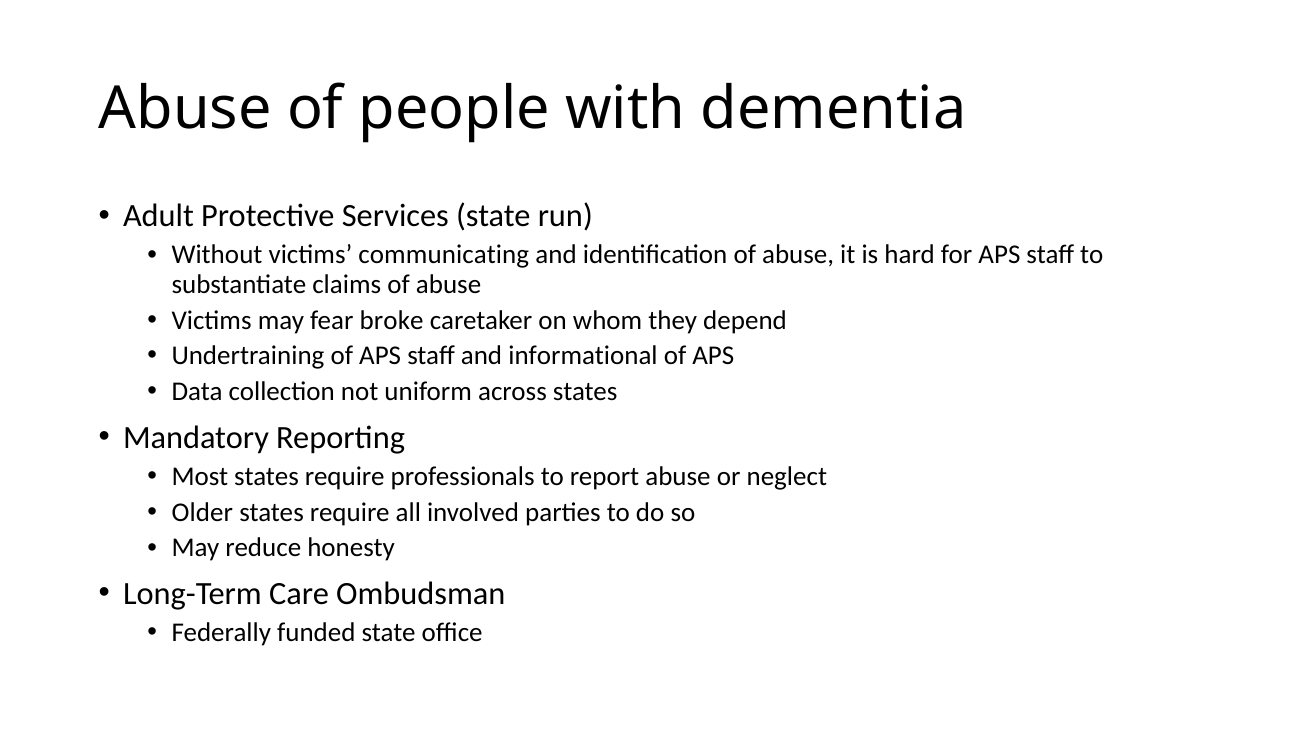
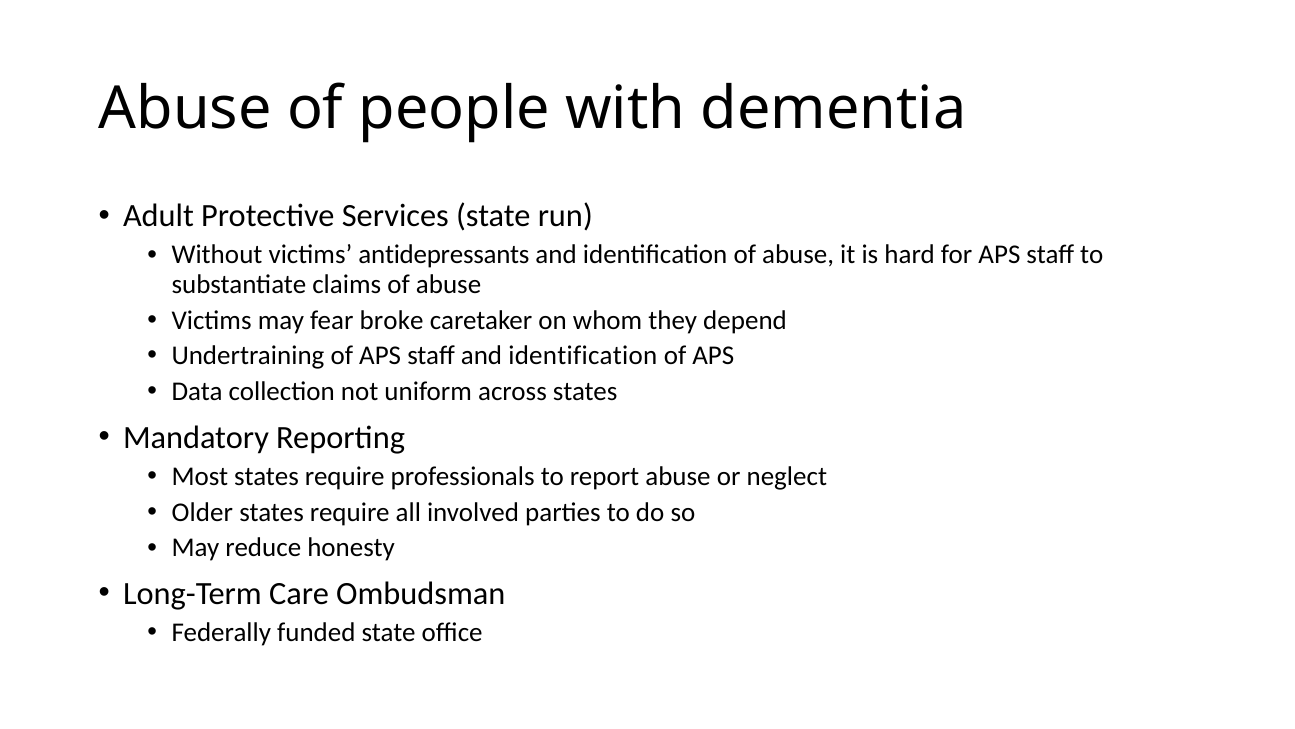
communicating: communicating -> antidepressants
staff and informational: informational -> identification
